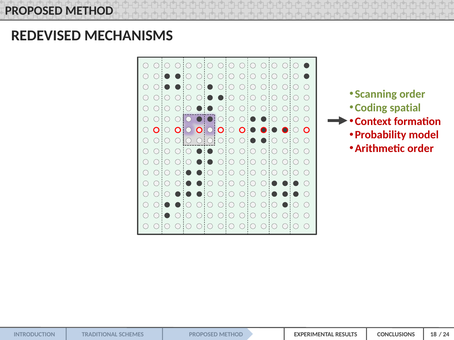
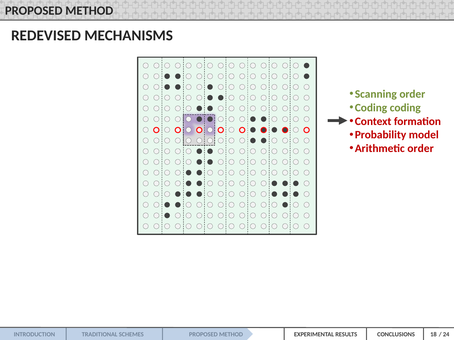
Coding spatial: spatial -> coding
